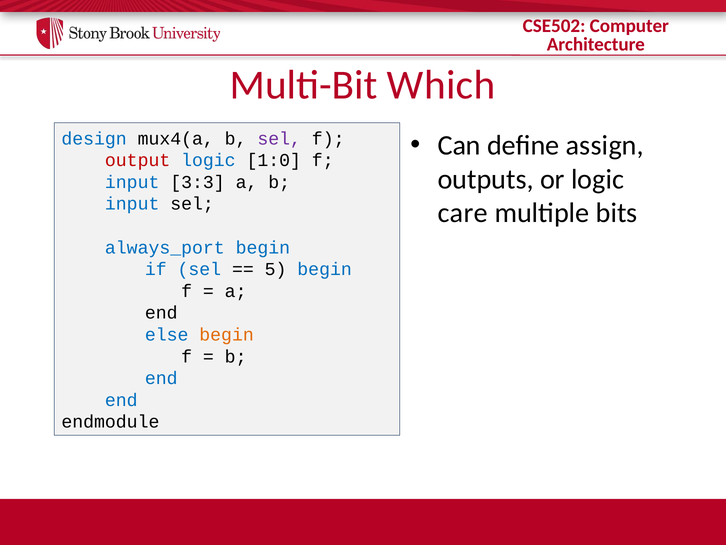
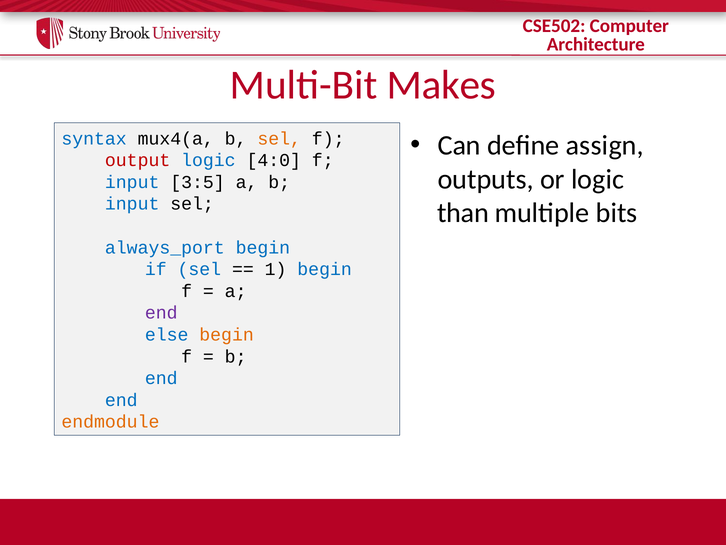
Which: Which -> Makes
design: design -> syntax
sel at (279, 138) colour: purple -> orange
1:0: 1:0 -> 4:0
3:3: 3:3 -> 3:5
care: care -> than
5: 5 -> 1
end at (161, 313) colour: black -> purple
endmodule colour: black -> orange
